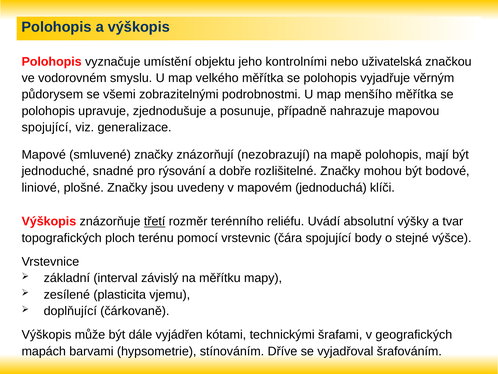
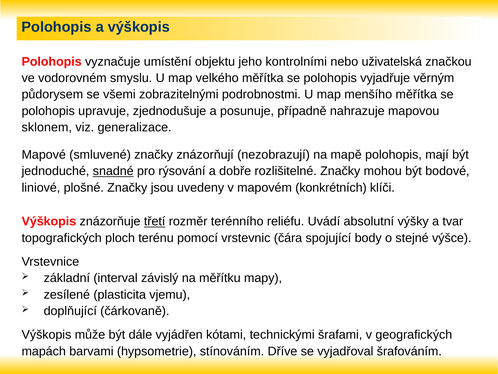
spojující at (47, 127): spojující -> sklonem
snadné underline: none -> present
jednoduchá: jednoduchá -> konkrétních
